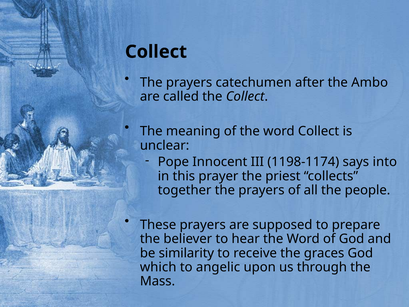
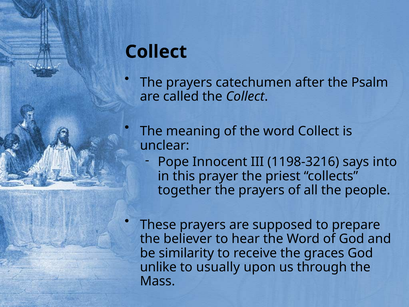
Ambo: Ambo -> Psalm
1198-1174: 1198-1174 -> 1198-3216
which: which -> unlike
angelic: angelic -> usually
